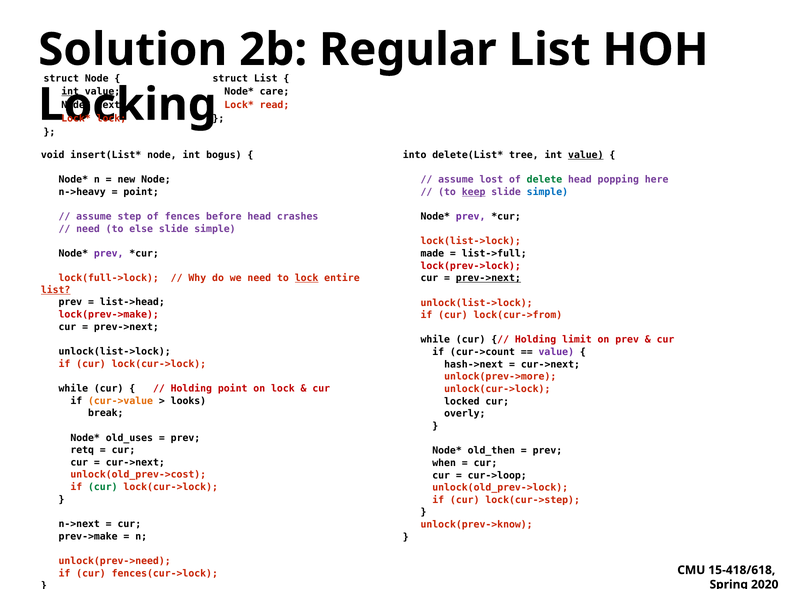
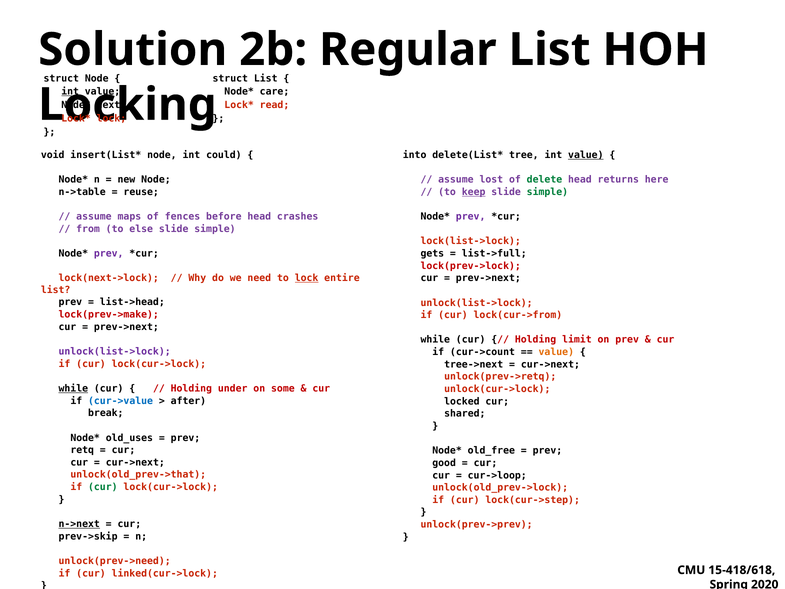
bogus: bogus -> could
popping: popping -> returns
n->heavy: n->heavy -> n->table
point at (141, 192): point -> reuse
simple at (547, 192) colour: blue -> green
step: step -> maps
need at (88, 229): need -> from
made: made -> gets
lock(full->lock: lock(full->lock -> lock(next->lock
prev->next at (488, 278) underline: present -> none
list at (56, 290) underline: present -> none
unlock(list->lock at (115, 351) colour: black -> purple
value at (556, 352) colour: purple -> orange
hash->next: hash->next -> tree->next
unlock(prev->more: unlock(prev->more -> unlock(prev->retq
while at (73, 388) underline: none -> present
Holding point: point -> under
on lock: lock -> some
cur->value colour: orange -> blue
looks: looks -> after
overly: overly -> shared
old_then: old_then -> old_free
when: when -> good
unlock(old_prev->cost: unlock(old_prev->cost -> unlock(old_prev->that
n->next underline: none -> present
unlock(prev->know: unlock(prev->know -> unlock(prev->prev
prev->make: prev->make -> prev->skip
fences(cur->lock: fences(cur->lock -> linked(cur->lock
